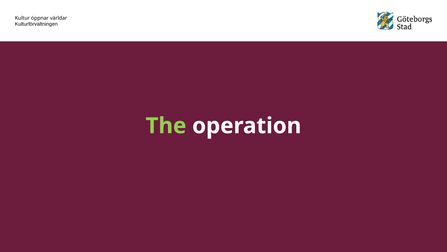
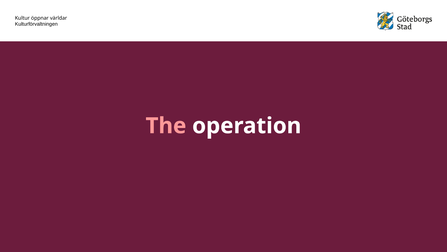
The colour: light green -> pink
